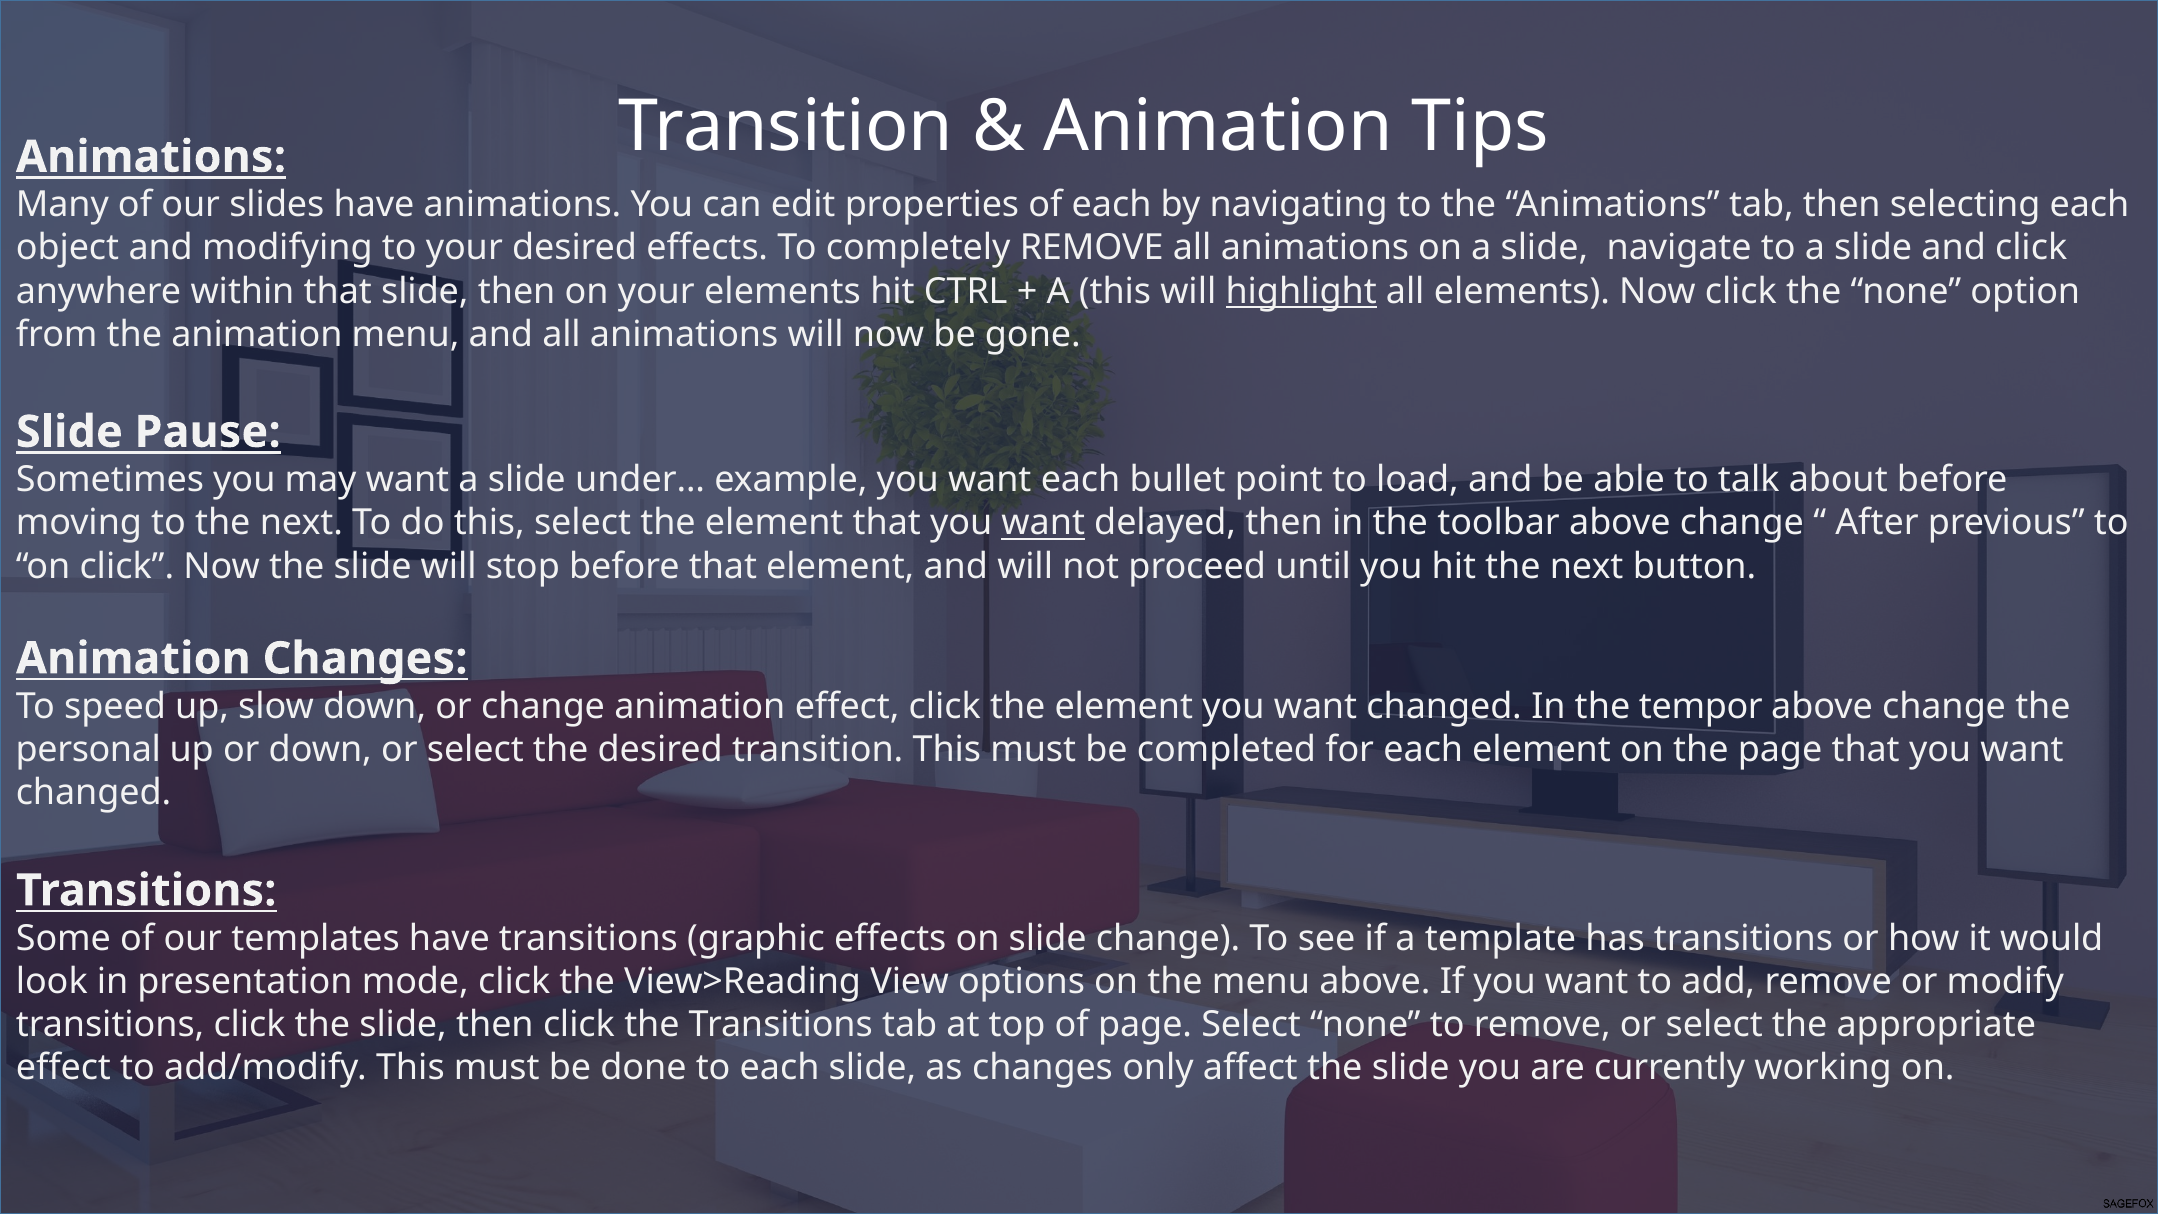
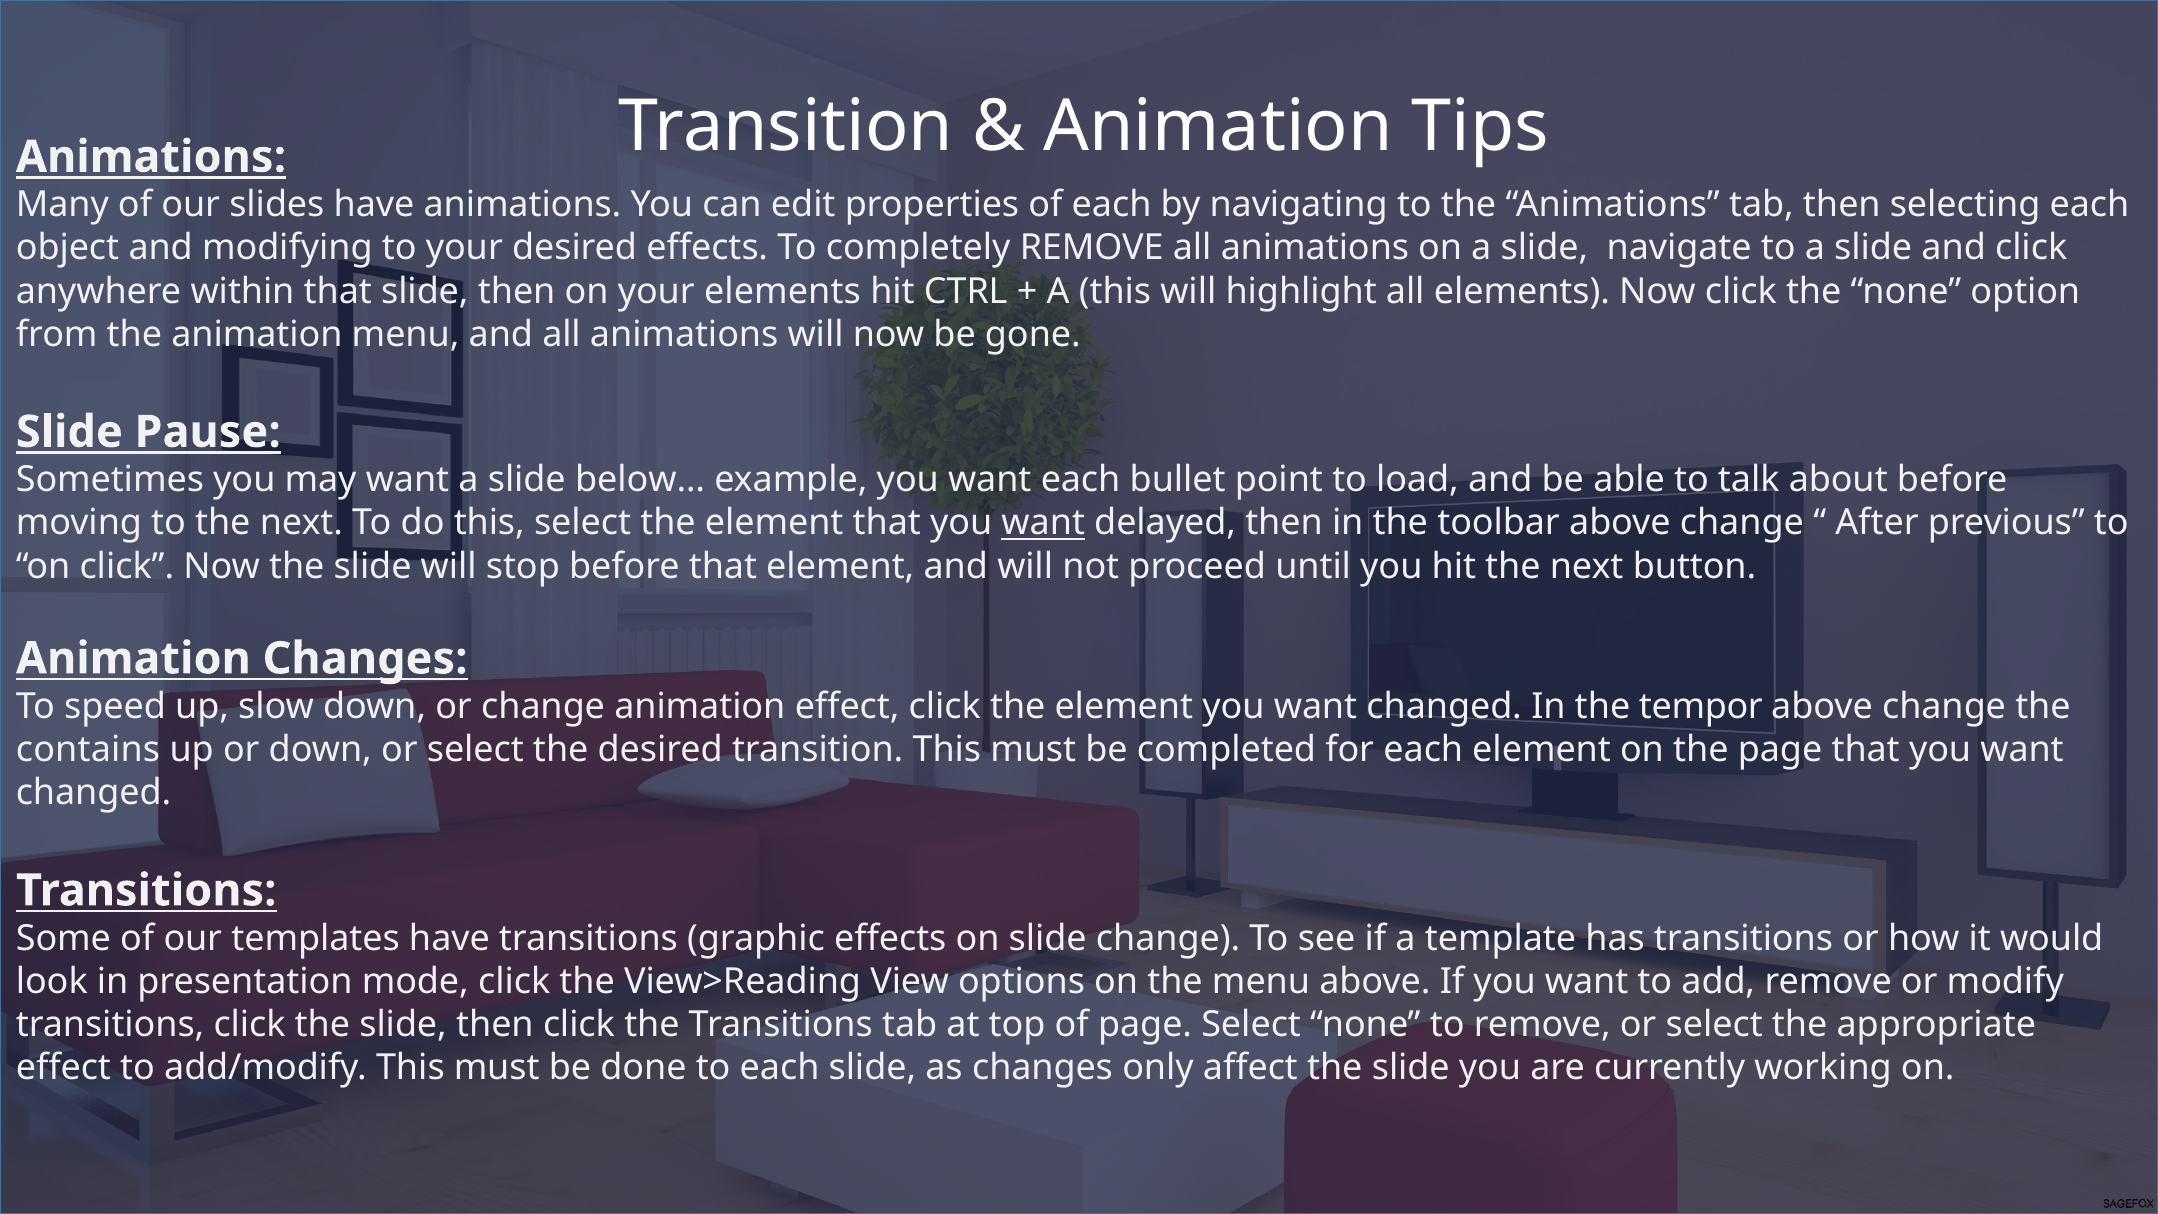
highlight underline: present -> none
under…: under… -> below…
personal: personal -> contains
